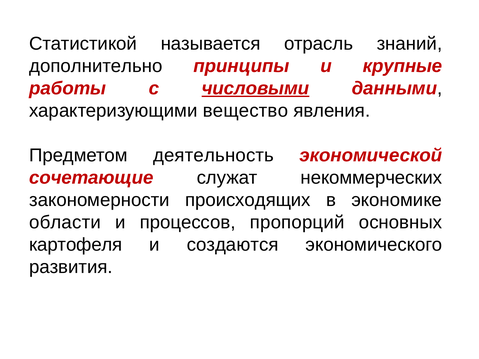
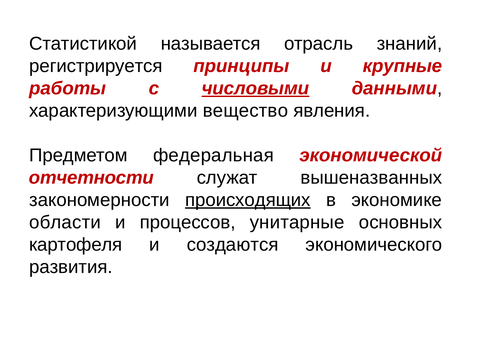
дополнительно: дополнительно -> регистрируется
деятельность: деятельность -> федеральная
сочетающие: сочетающие -> отчетности
некоммерческих: некоммерческих -> вышеназванных
происходящих underline: none -> present
пропорций: пропорций -> унитарные
